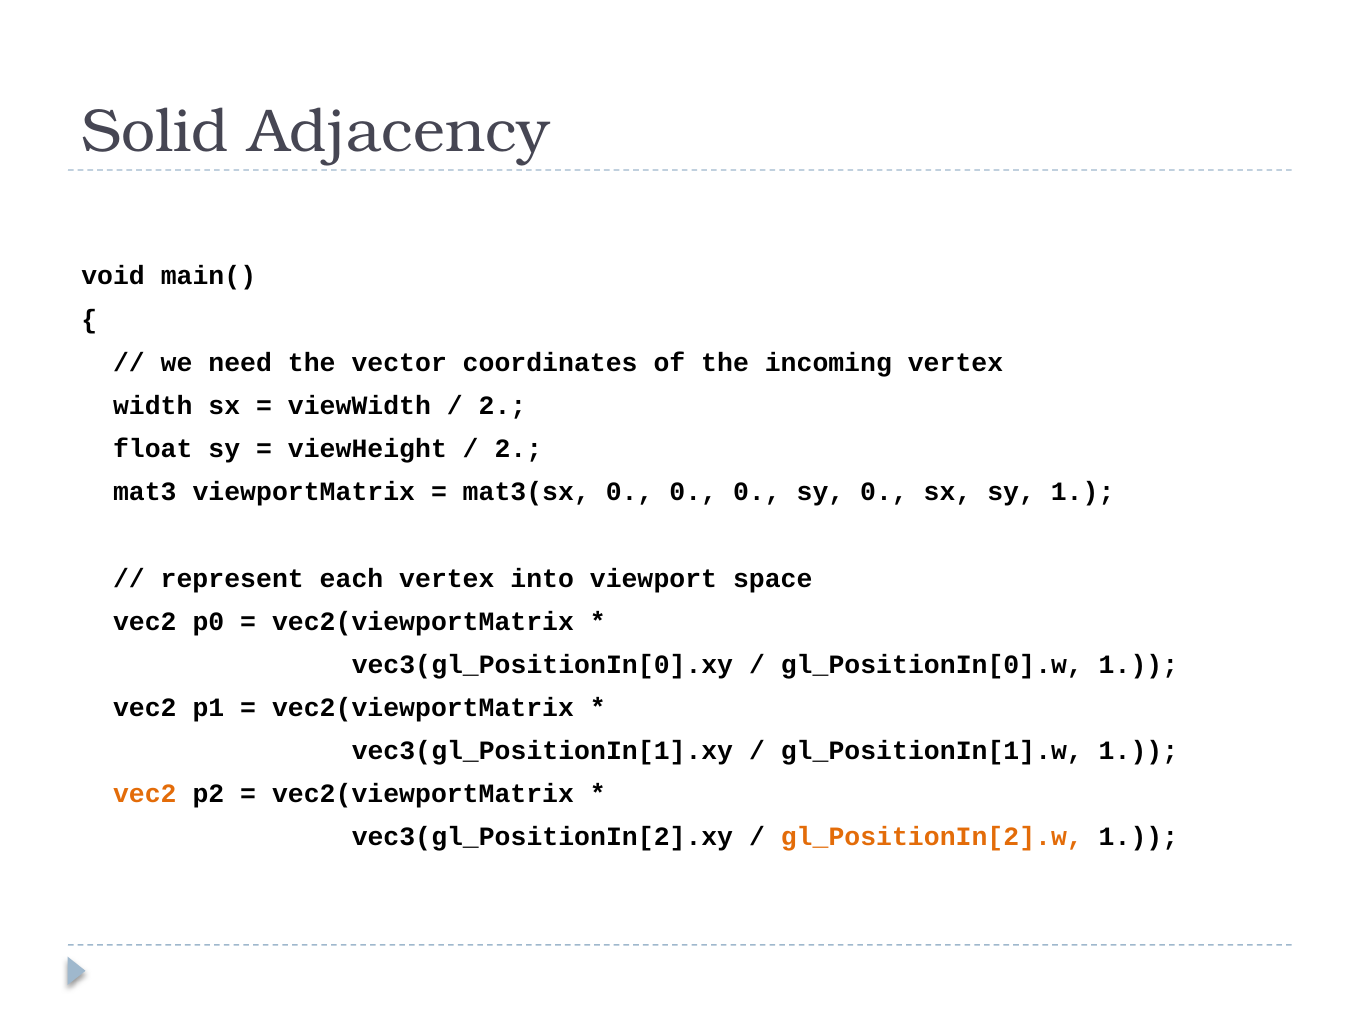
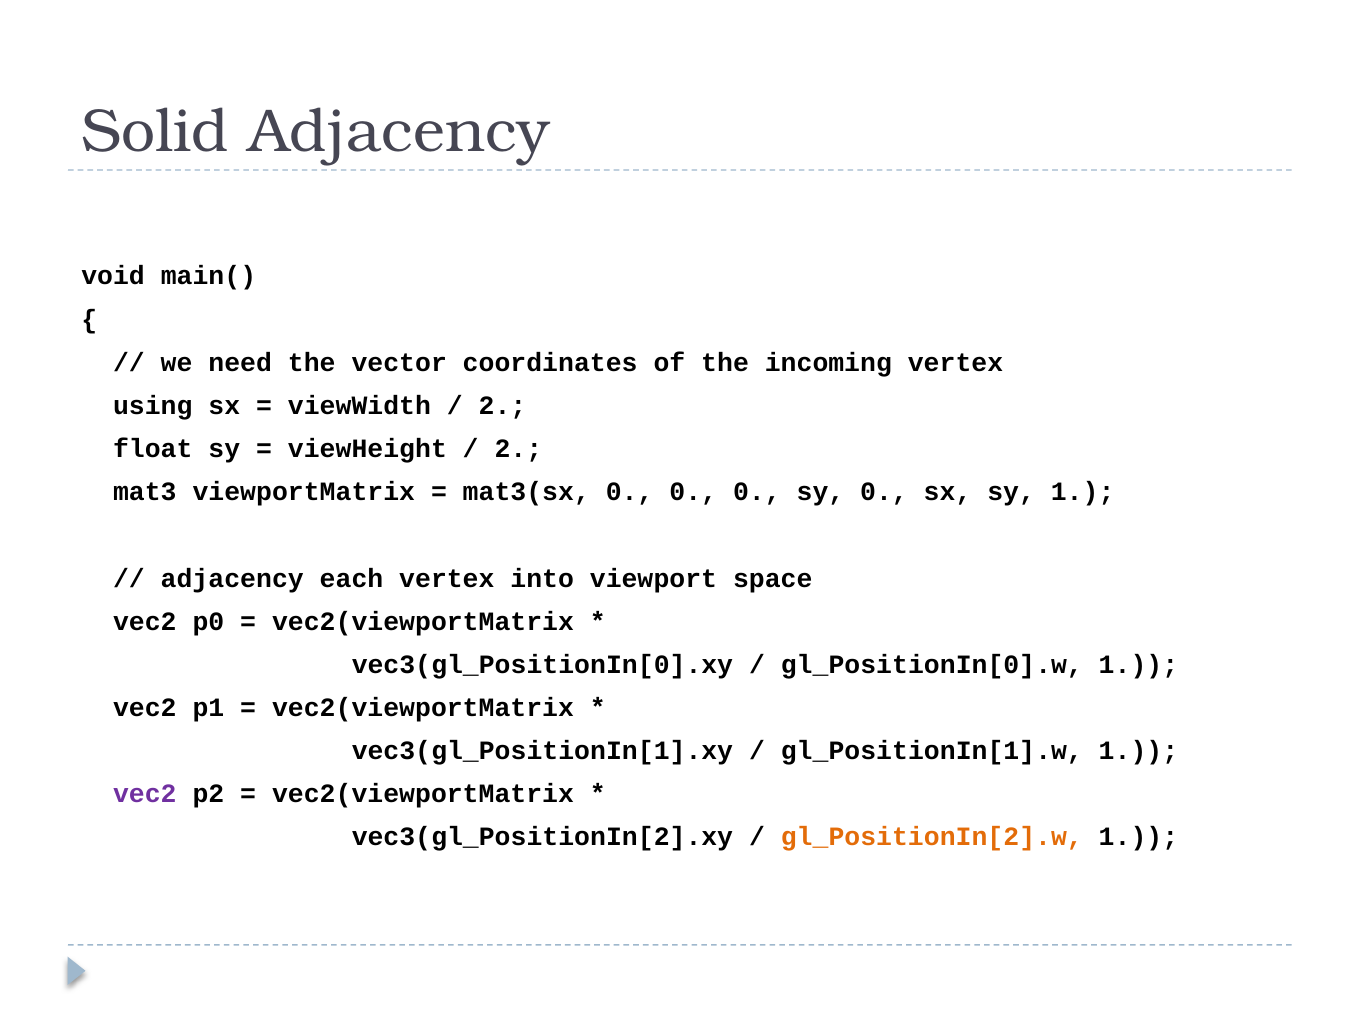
width: width -> using
represent at (232, 578): represent -> adjacency
vec2 at (145, 794) colour: orange -> purple
